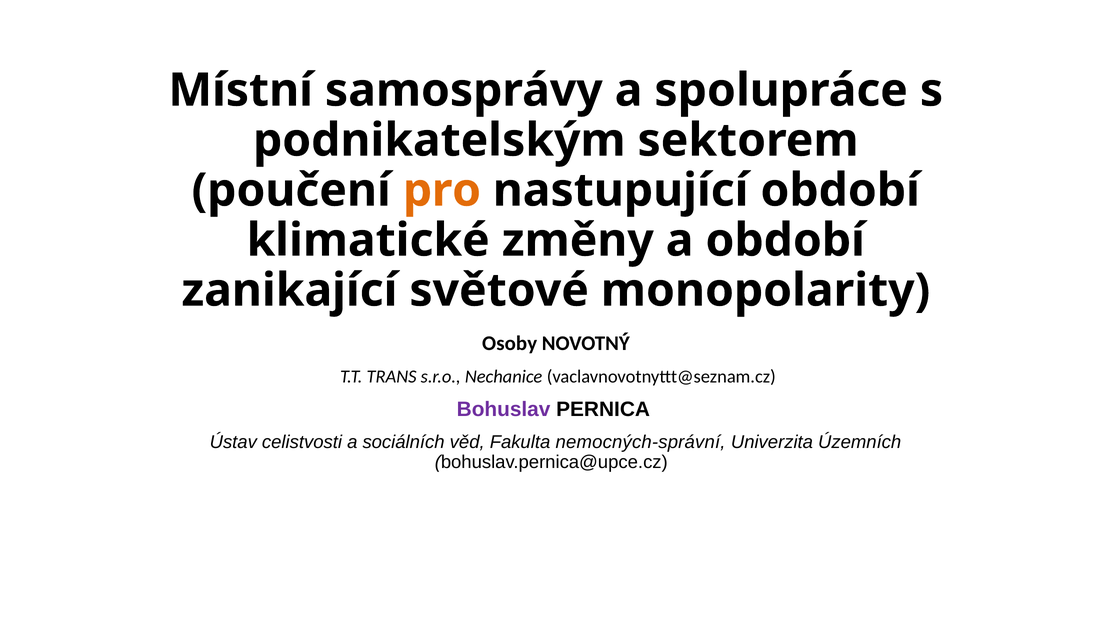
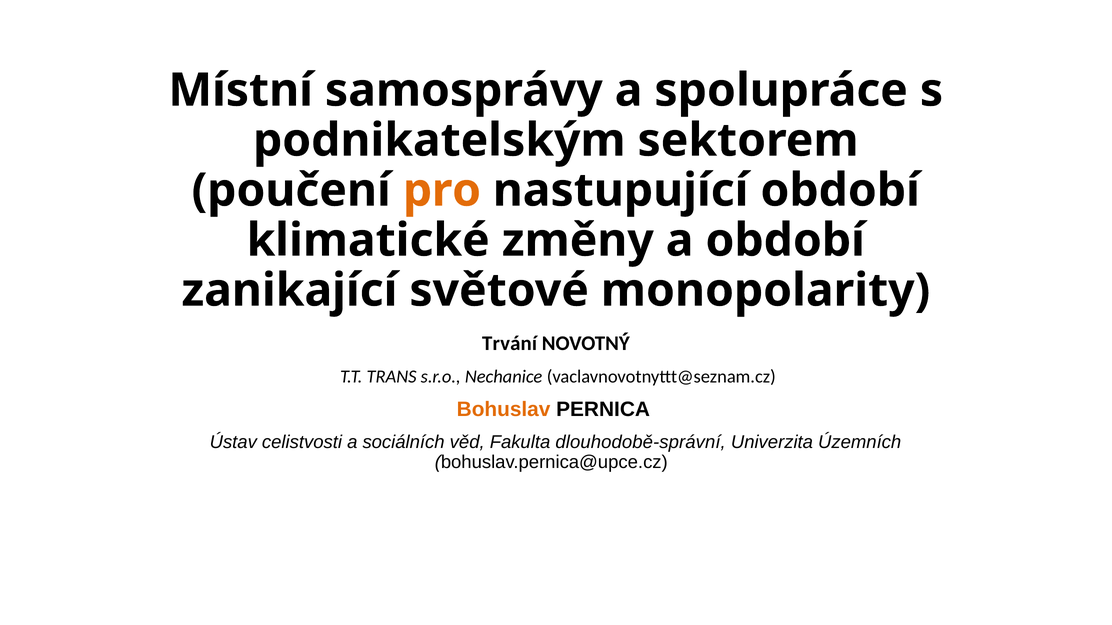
Osoby: Osoby -> Trvání
Bohuslav colour: purple -> orange
nemocných-správní: nemocných-správní -> dlouhodobě-správní
